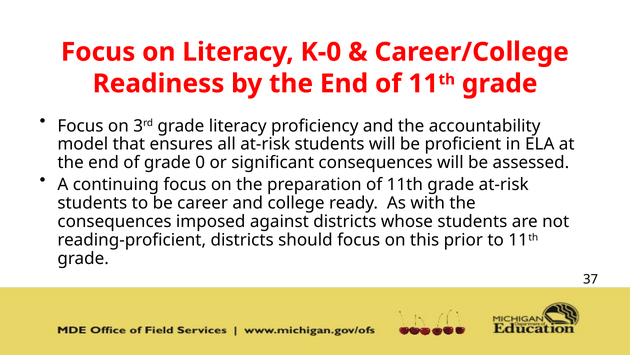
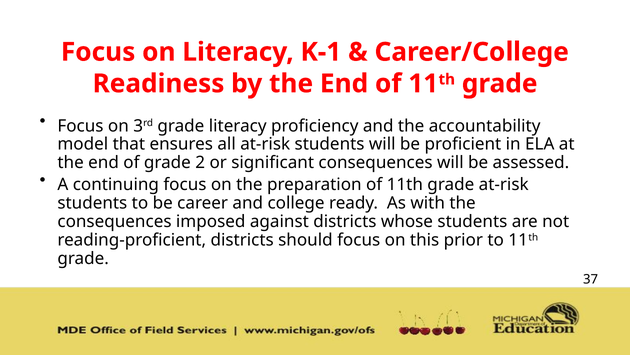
K-0: K-0 -> K-1
0: 0 -> 2
